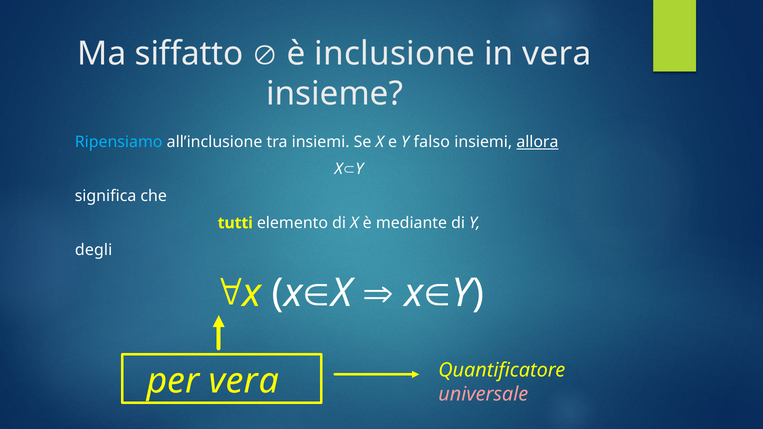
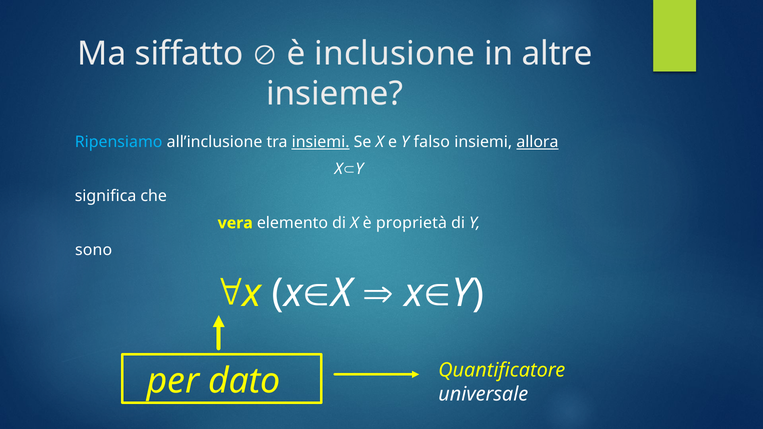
in vera: vera -> altre
insiemi at (321, 142) underline: none -> present
tutti: tutti -> vera
mediante: mediante -> proprietà
degli: degli -> sono
per vera: vera -> dato
universale colour: pink -> white
